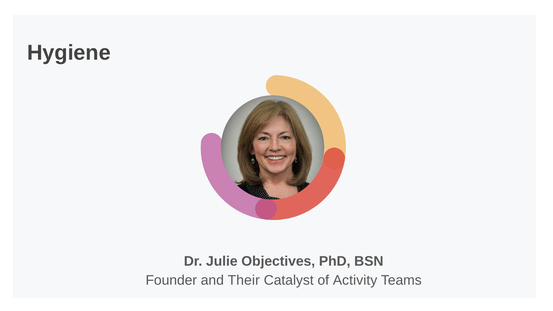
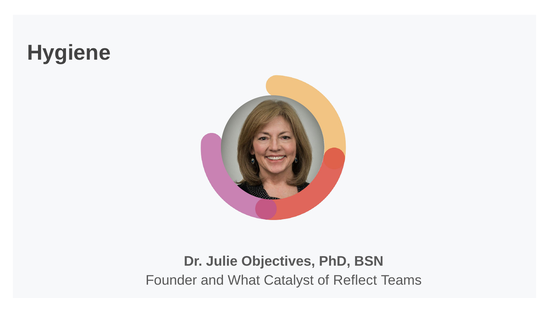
Their: Their -> What
Activity: Activity -> Reflect
